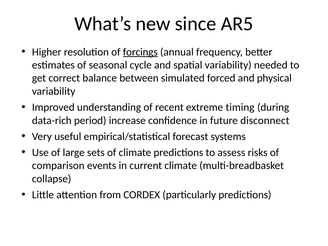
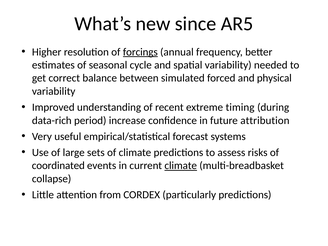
disconnect: disconnect -> attribution
comparison: comparison -> coordinated
climate at (181, 166) underline: none -> present
